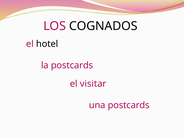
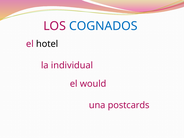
COGNADOS colour: black -> blue
la postcards: postcards -> individual
visitar: visitar -> would
